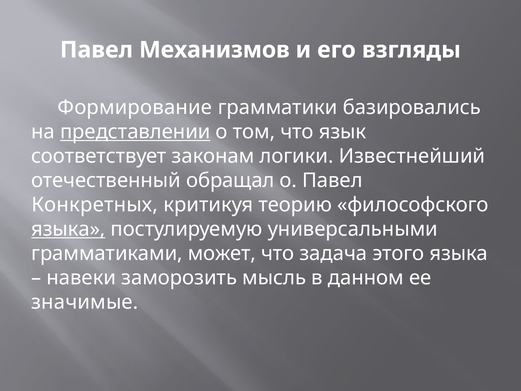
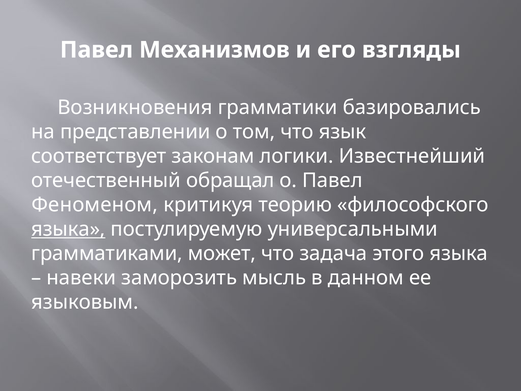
Формирование: Формирование -> Возникновения
представлении underline: present -> none
Конкретных: Конкретных -> Феноменом
значимые: значимые -> языковым
